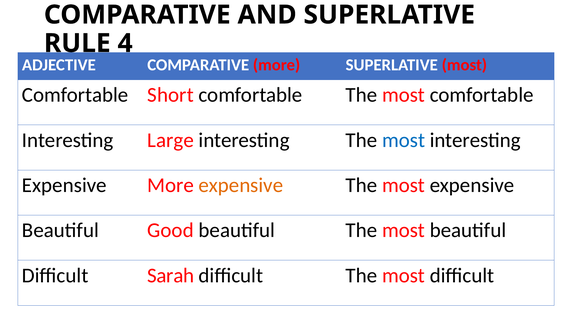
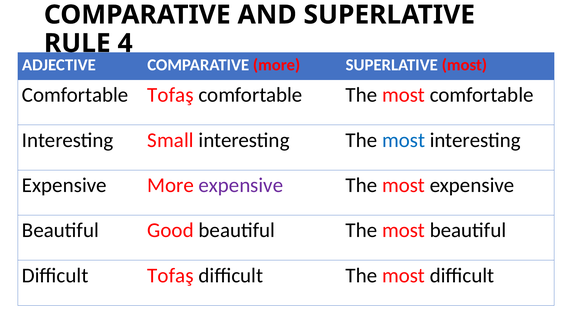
Comfortable Short: Short -> Tofaş
Large: Large -> Small
expensive at (241, 185) colour: orange -> purple
Difficult Sarah: Sarah -> Tofaş
